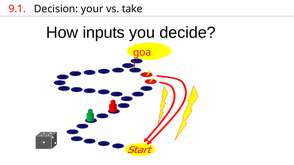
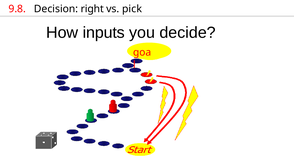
9.1: 9.1 -> 9.8
your: your -> right
take: take -> pick
